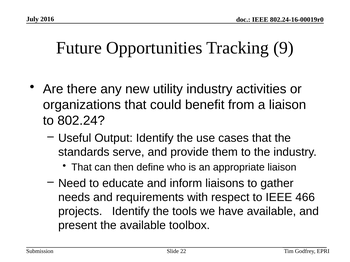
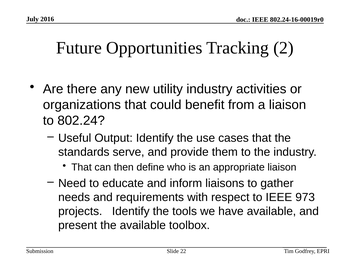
9: 9 -> 2
466: 466 -> 973
